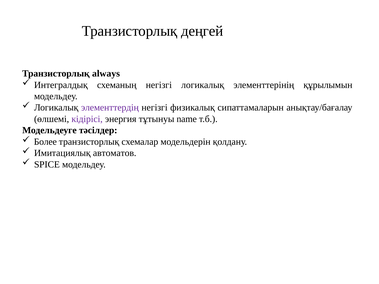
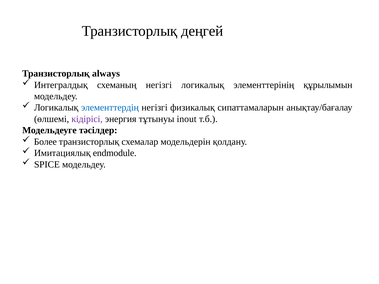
элементтердің colour: purple -> blue
name: name -> inout
автоматов: автоматов -> endmodule
